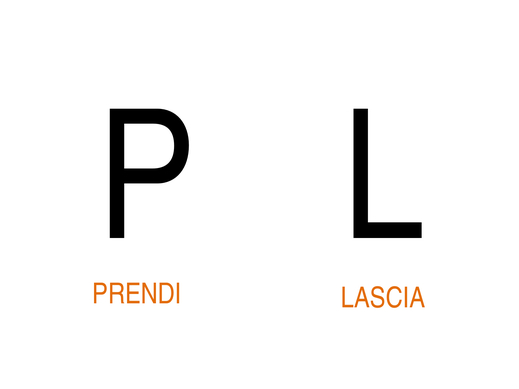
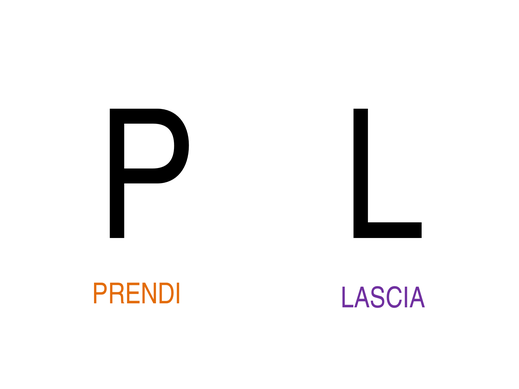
LASCIA colour: orange -> purple
